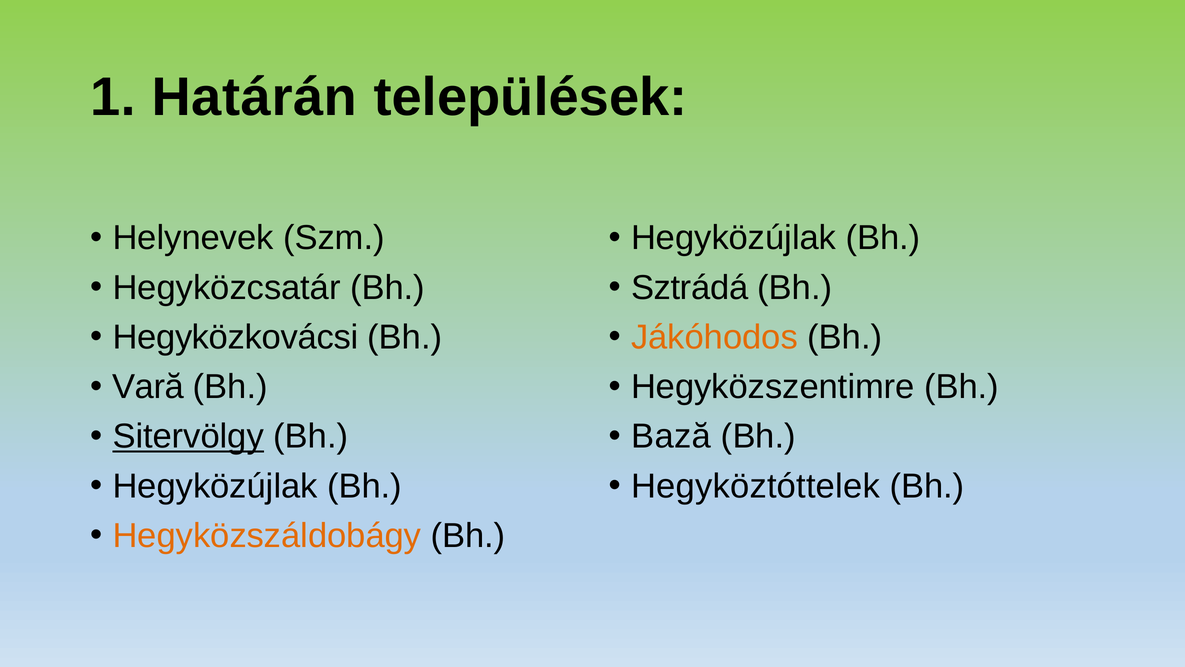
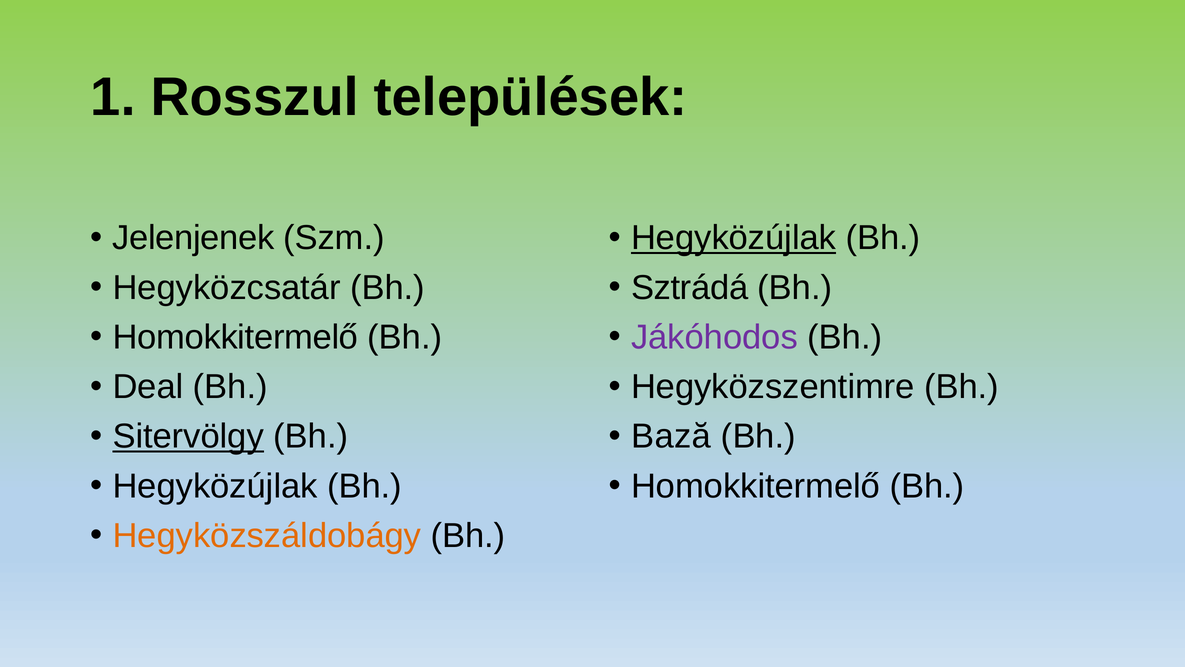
Határán: Határán -> Rosszul
Helynevek: Helynevek -> Jelenjenek
Hegyközújlak at (734, 238) underline: none -> present
Hegyközkovácsi at (235, 337): Hegyközkovácsi -> Homokkitermelő
Jákóhodos colour: orange -> purple
Vară: Vară -> Deal
Hegyköztóttelek at (755, 486): Hegyköztóttelek -> Homokkitermelő
